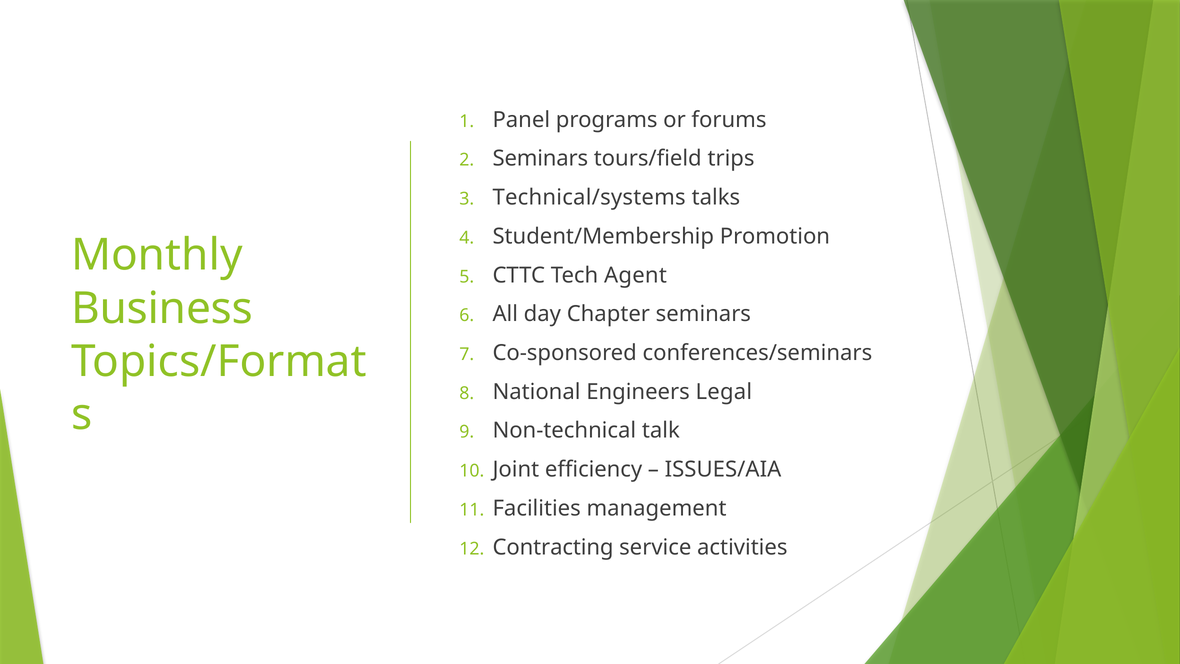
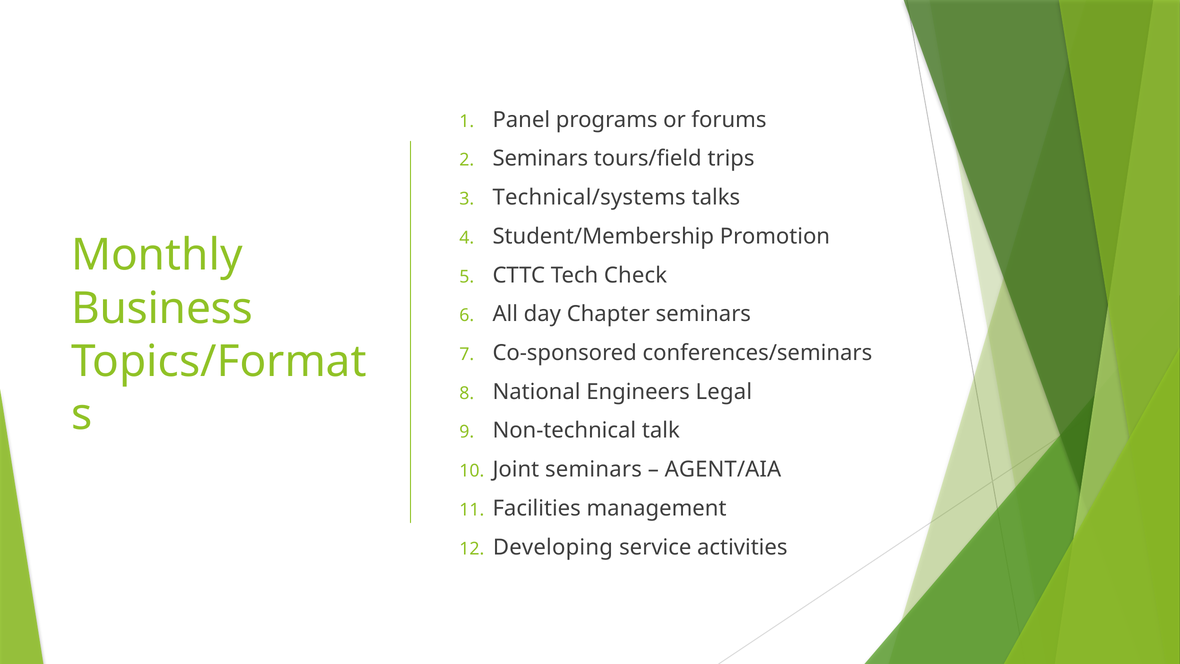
Agent: Agent -> Check
Joint efficiency: efficiency -> seminars
ISSUES/AIA: ISSUES/AIA -> AGENT/AIA
Contracting: Contracting -> Developing
